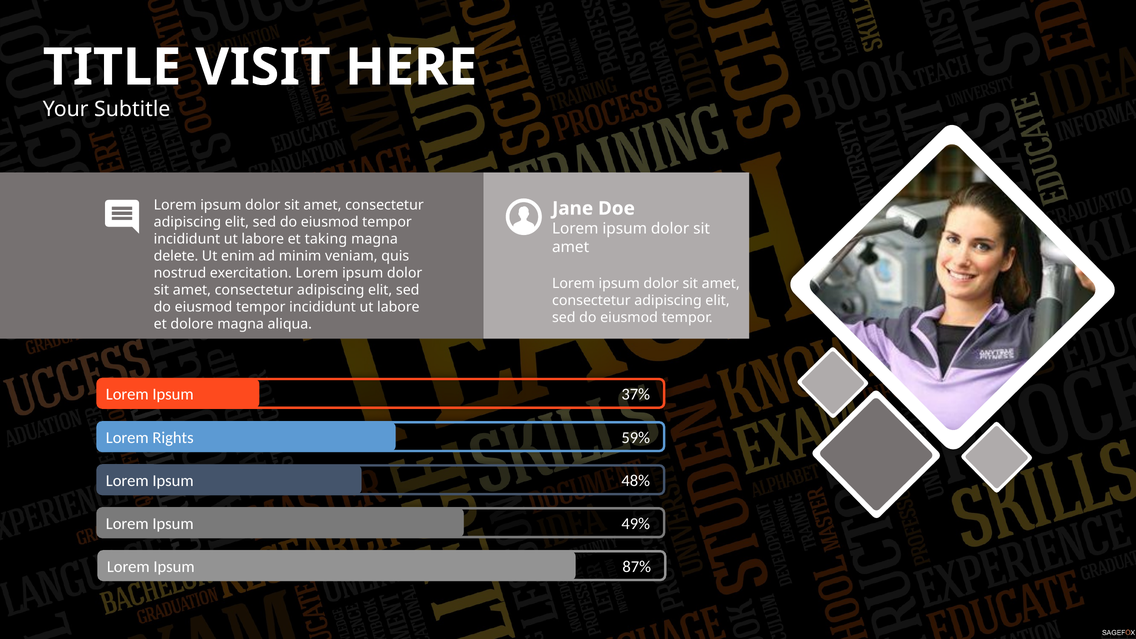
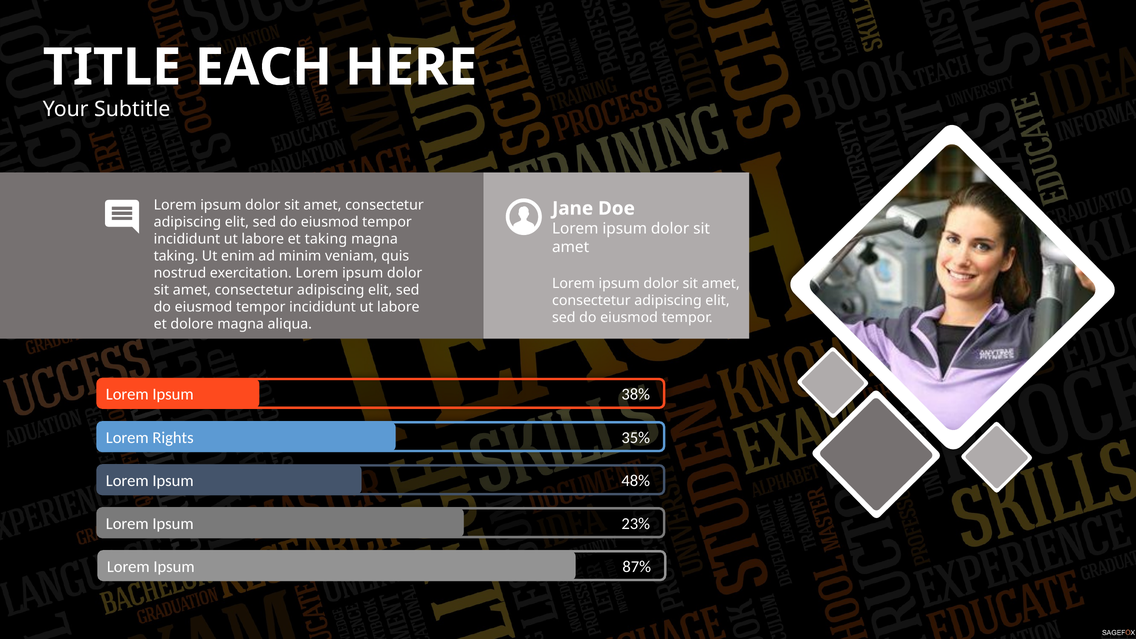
VISIT: VISIT -> EACH
delete at (176, 256): delete -> taking
37%: 37% -> 38%
59%: 59% -> 35%
49%: 49% -> 23%
